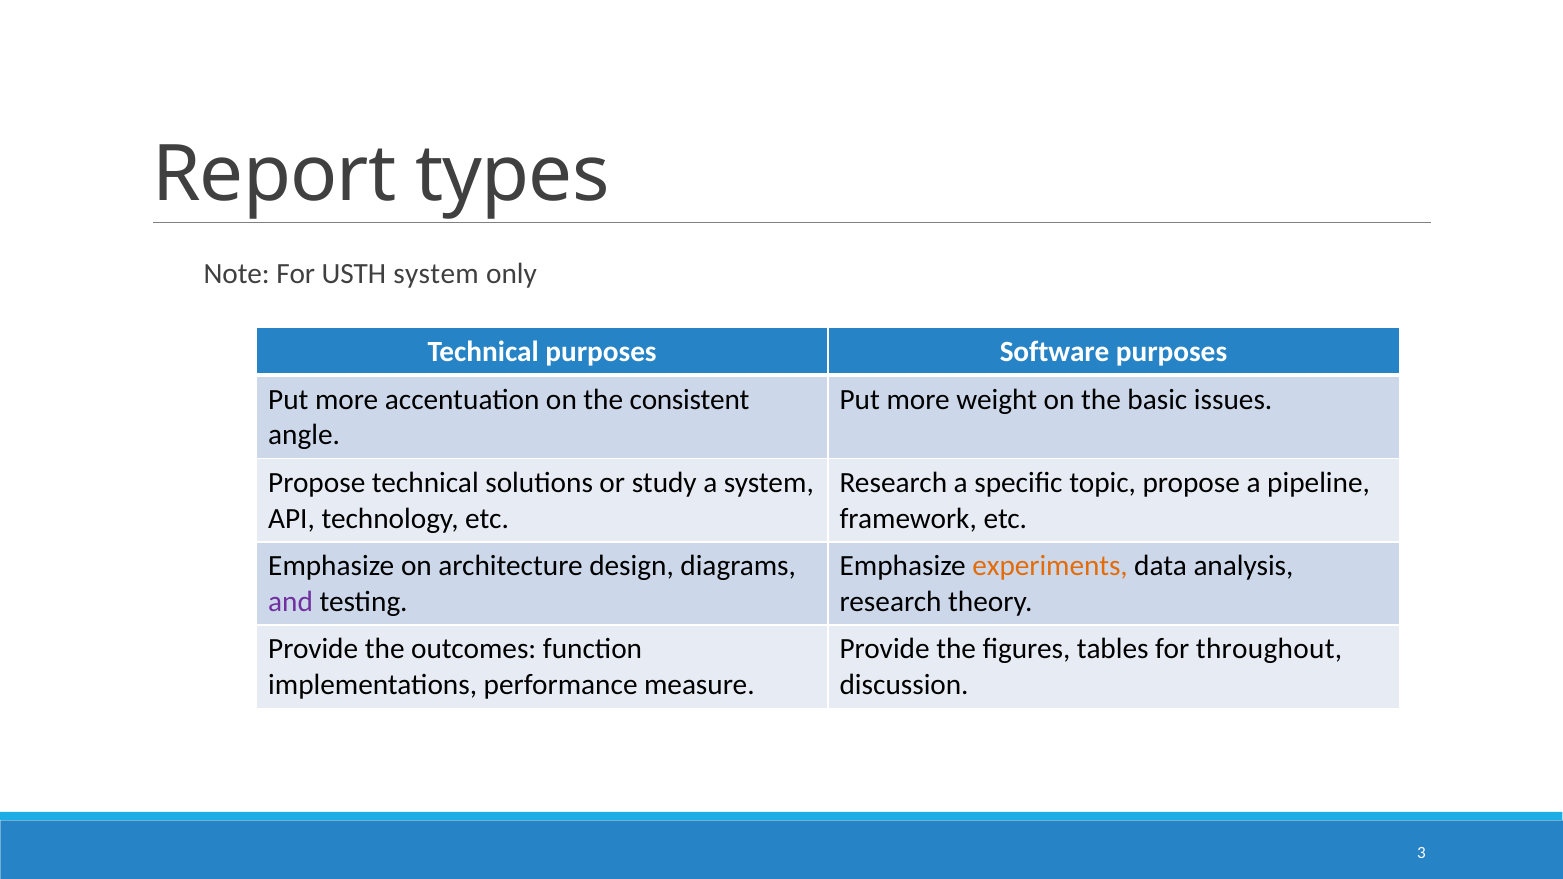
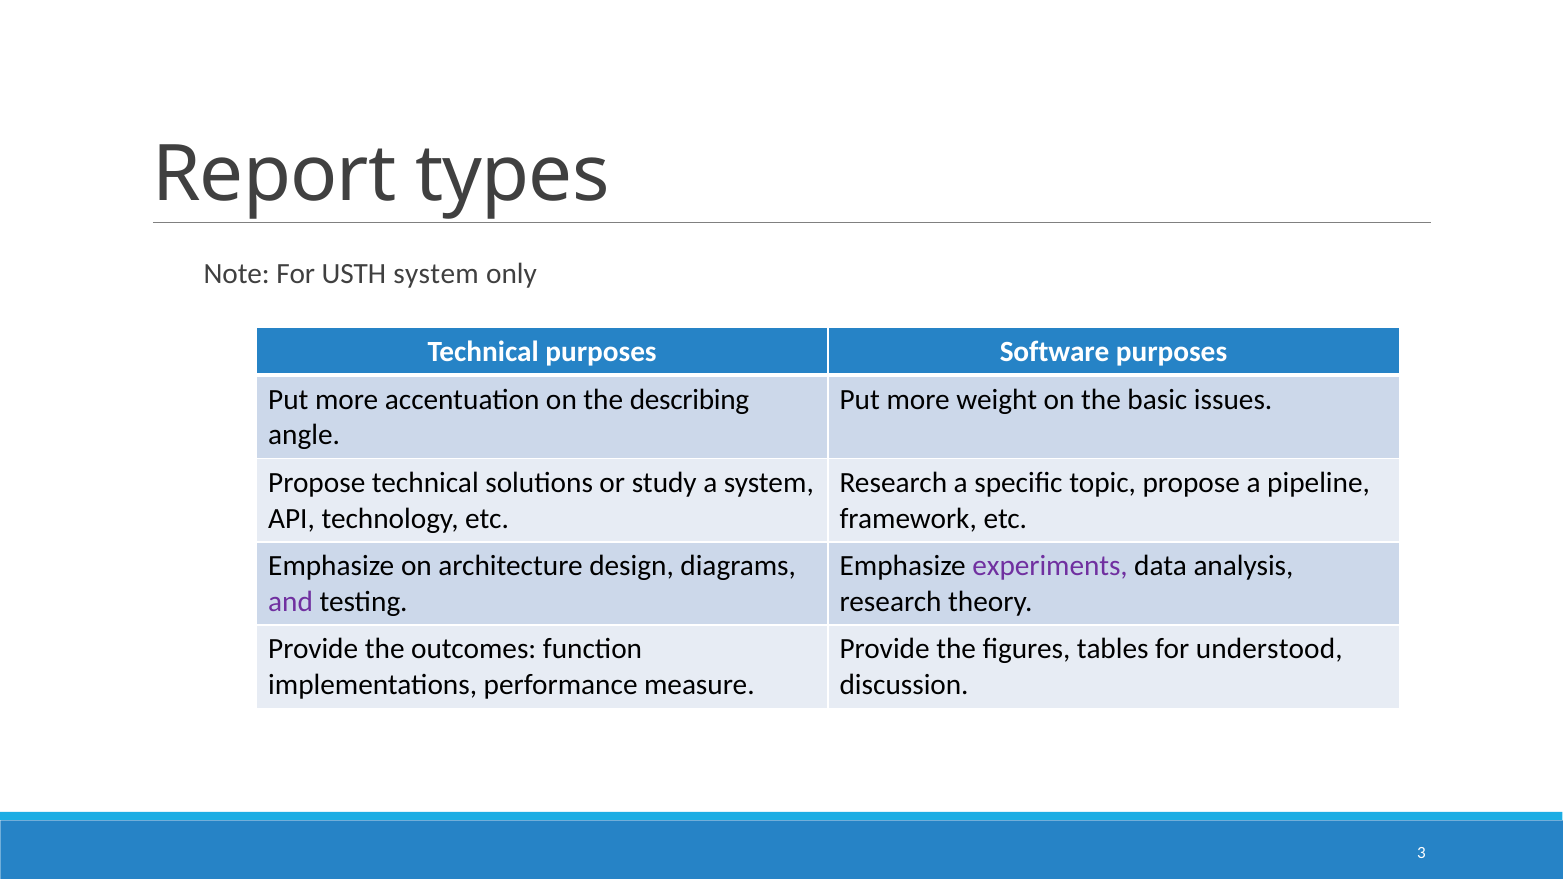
consistent: consistent -> describing
experiments colour: orange -> purple
throughout: throughout -> understood
